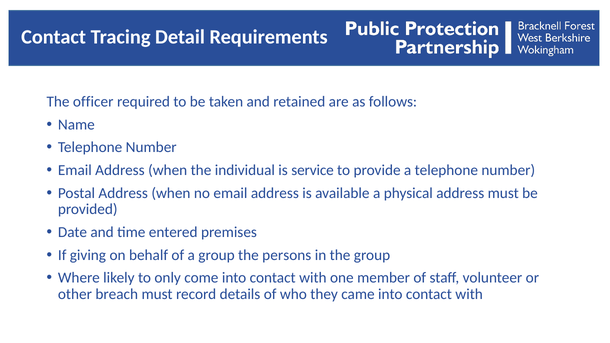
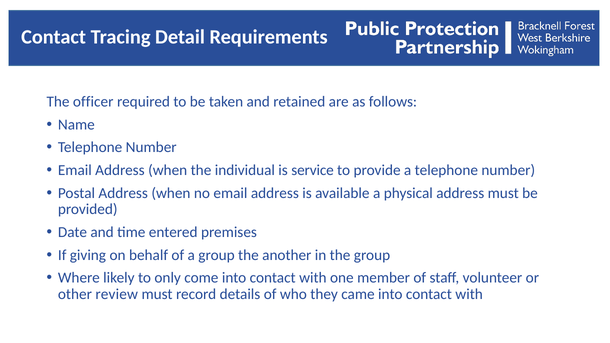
persons: persons -> another
breach: breach -> review
